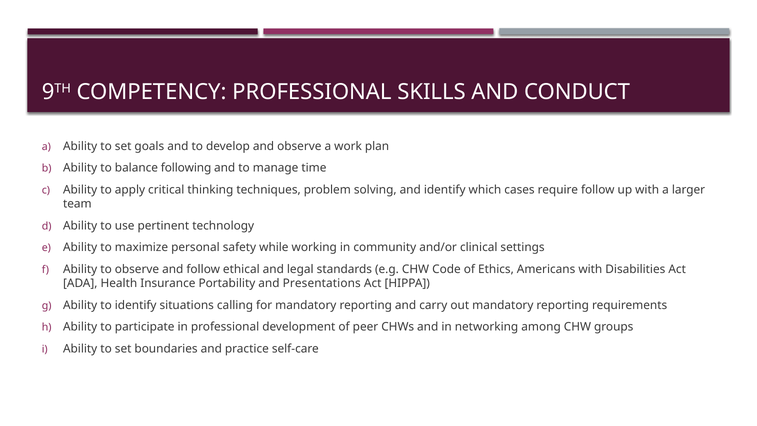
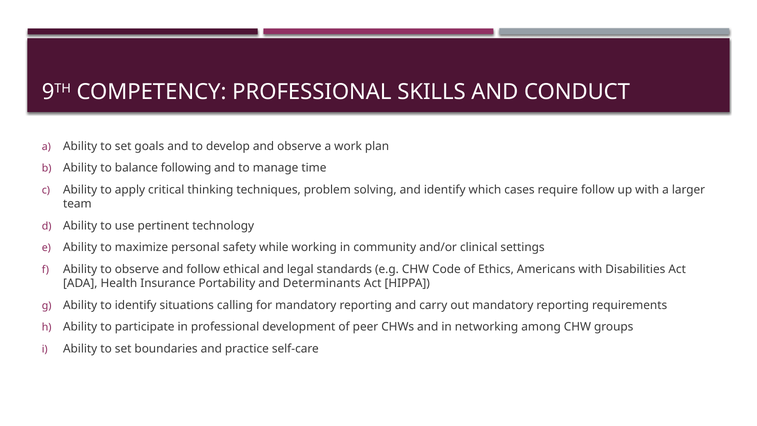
Presentations: Presentations -> Determinants
